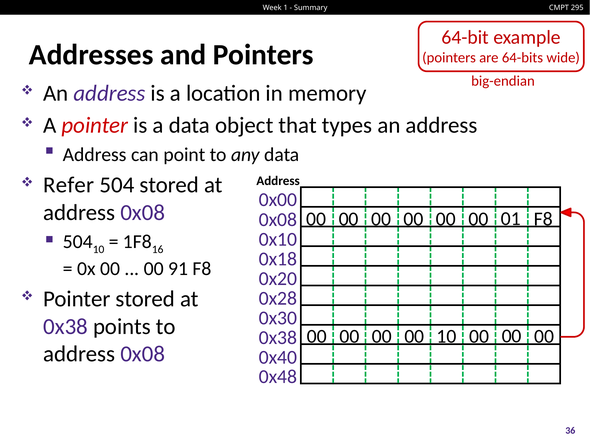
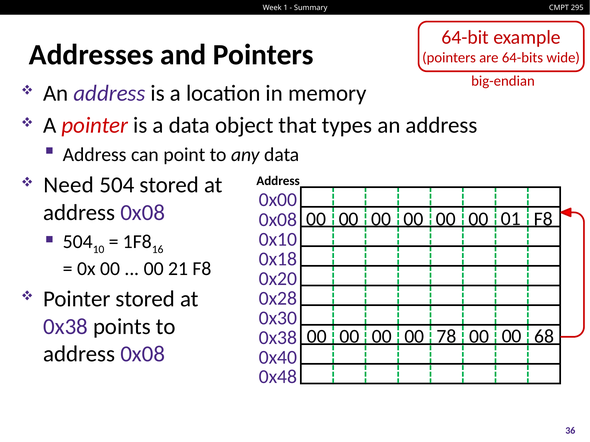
Refer: Refer -> Need
91: 91 -> 21
00 10: 10 -> 78
00 at (544, 337): 00 -> 68
